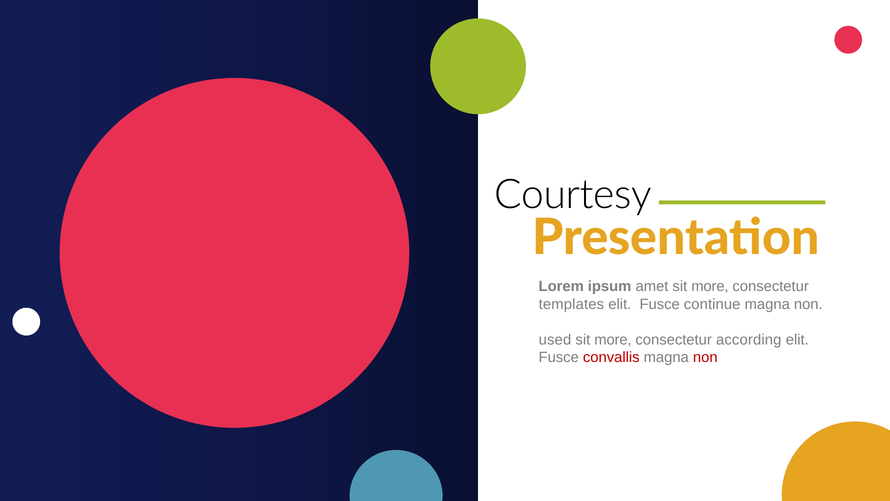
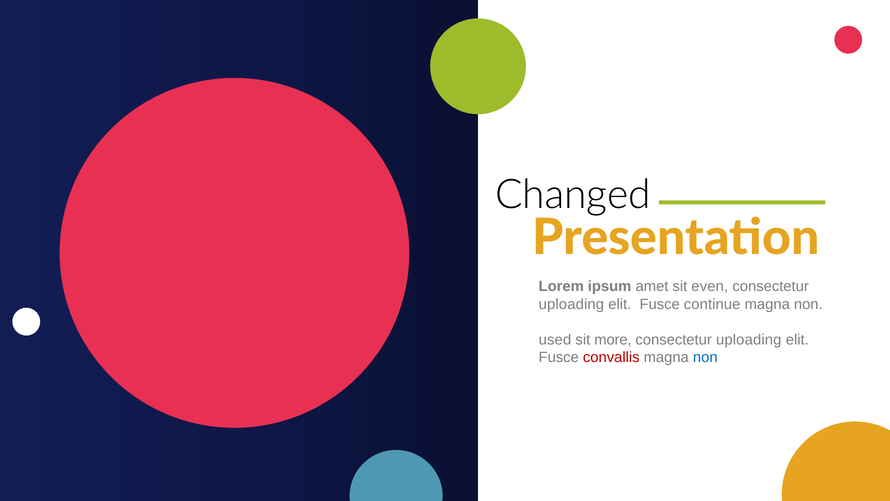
Courtesy: Courtesy -> Changed
more at (710, 286): more -> even
templates at (571, 304): templates -> uploading
according at (749, 340): according -> uploading
non at (705, 357) colour: red -> blue
